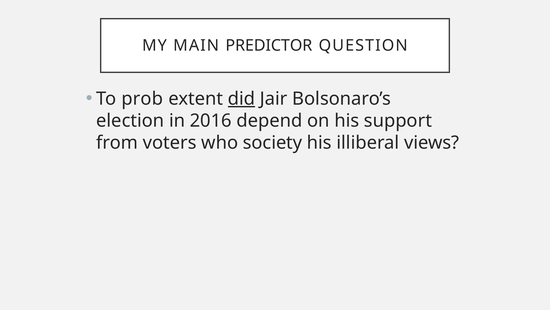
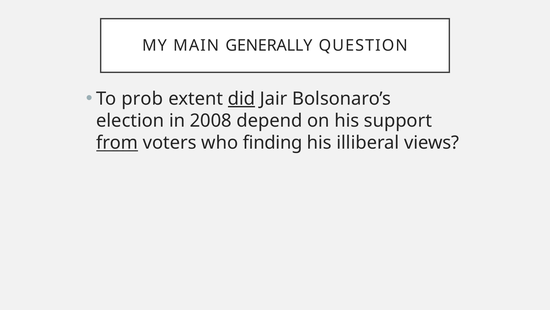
PREDICTOR: PREDICTOR -> GENERALLY
2016: 2016 -> 2008
from underline: none -> present
society: society -> finding
